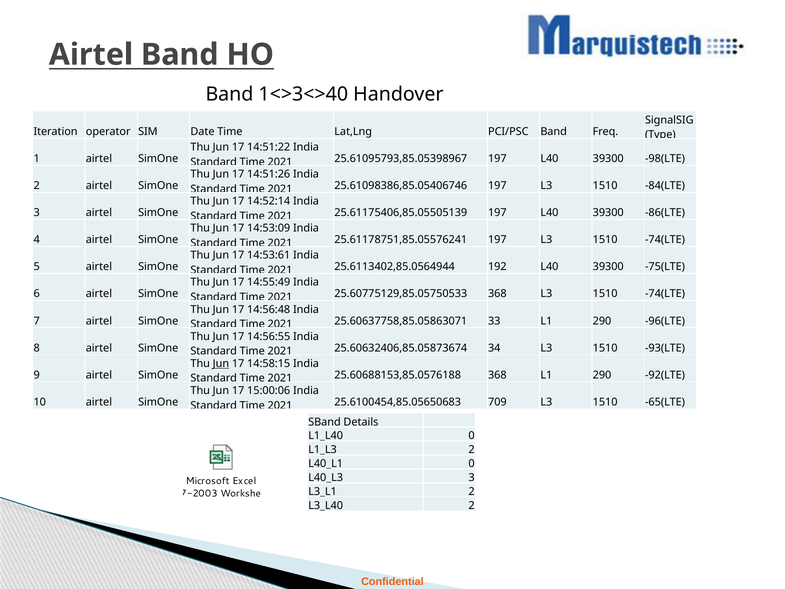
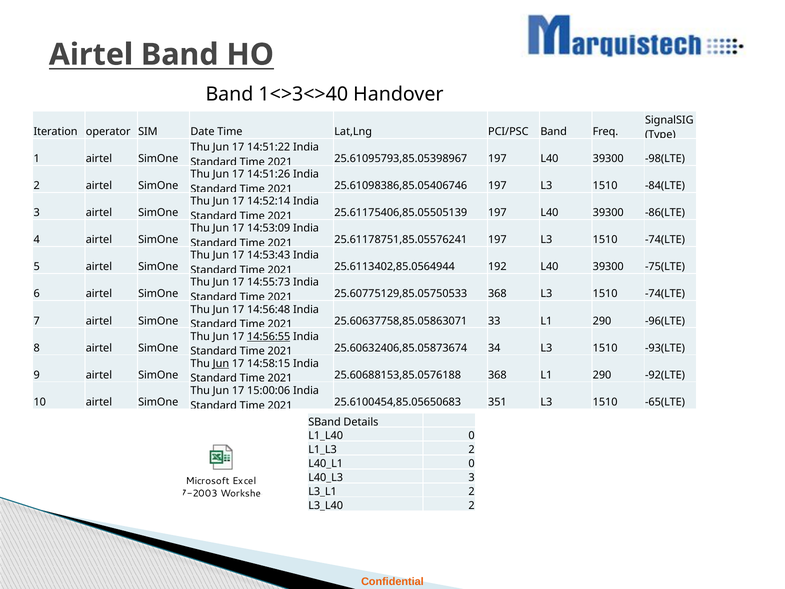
14:53:61: 14:53:61 -> 14:53:43
14:55:49: 14:55:49 -> 14:55:73
14:56:55 underline: none -> present
709: 709 -> 351
